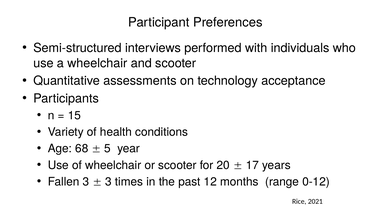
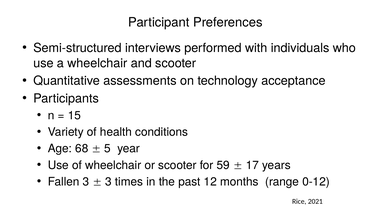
20: 20 -> 59
